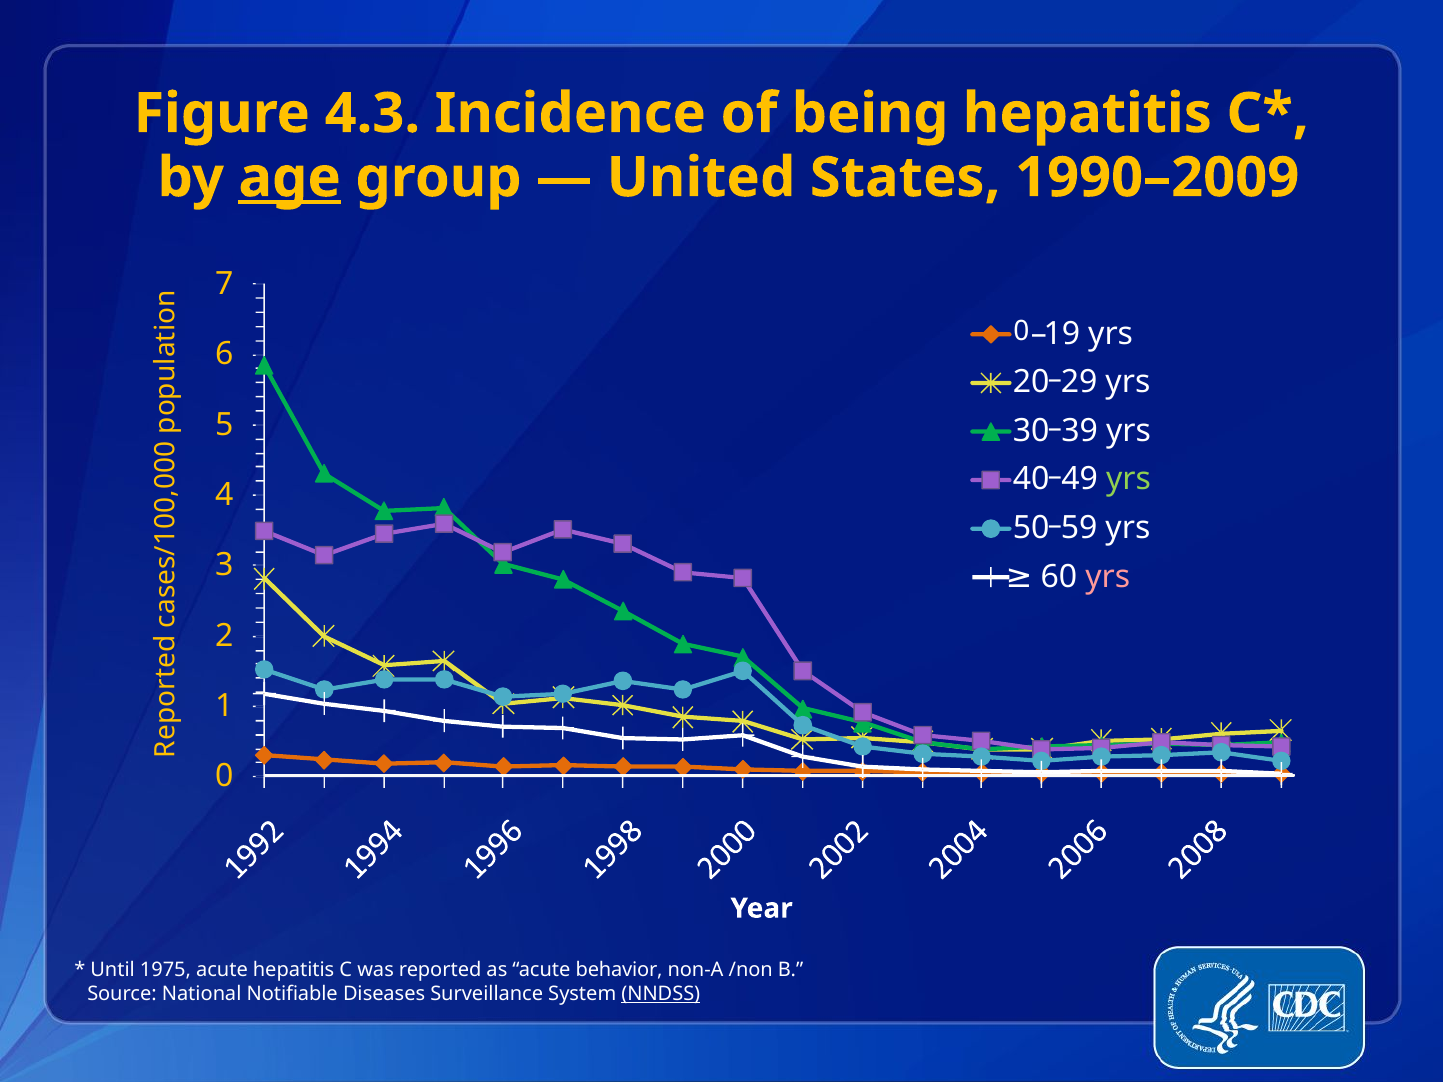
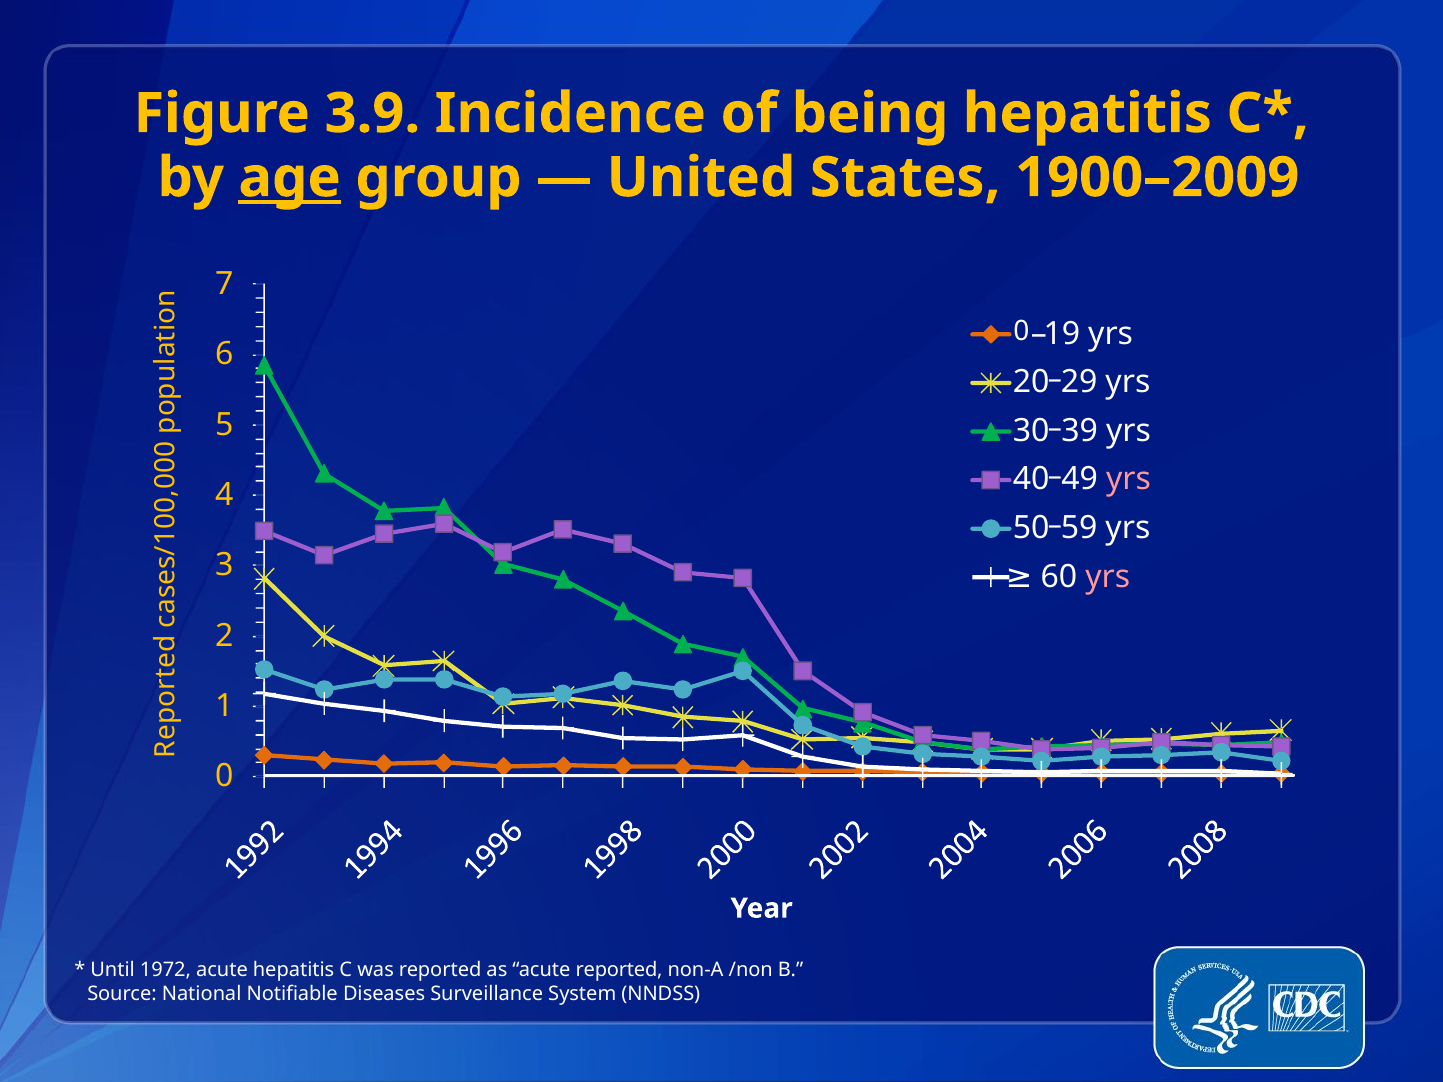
4.3: 4.3 -> 3.9
1990–2009: 1990–2009 -> 1900–2009
yrs at (1128, 479) colour: light green -> pink
1975: 1975 -> 1972
acute behavior: behavior -> reported
NNDSS underline: present -> none
